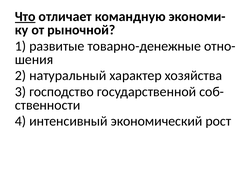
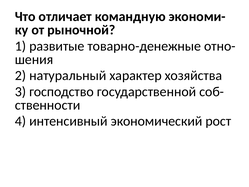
Что underline: present -> none
